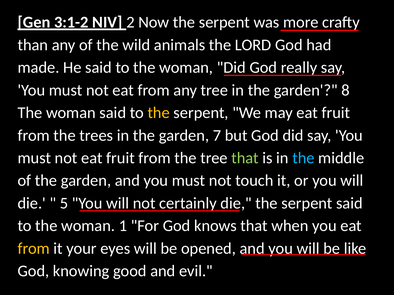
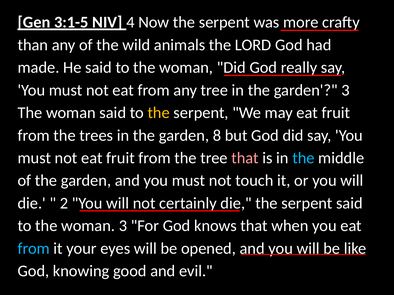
3:1-2: 3:1-2 -> 3:1-5
2: 2 -> 4
garden 8: 8 -> 3
7: 7 -> 8
that at (245, 158) colour: light green -> pink
5: 5 -> 2
woman 1: 1 -> 3
from at (34, 249) colour: yellow -> light blue
